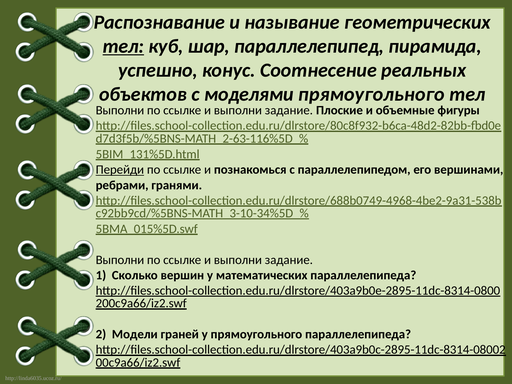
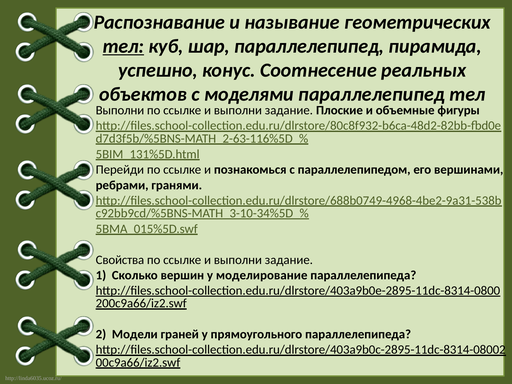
моделями прямоугольного: прямоугольного -> параллелепипед
Перейди underline: present -> none
Выполни at (120, 260): Выполни -> Свойства
математических: математических -> моделирование
